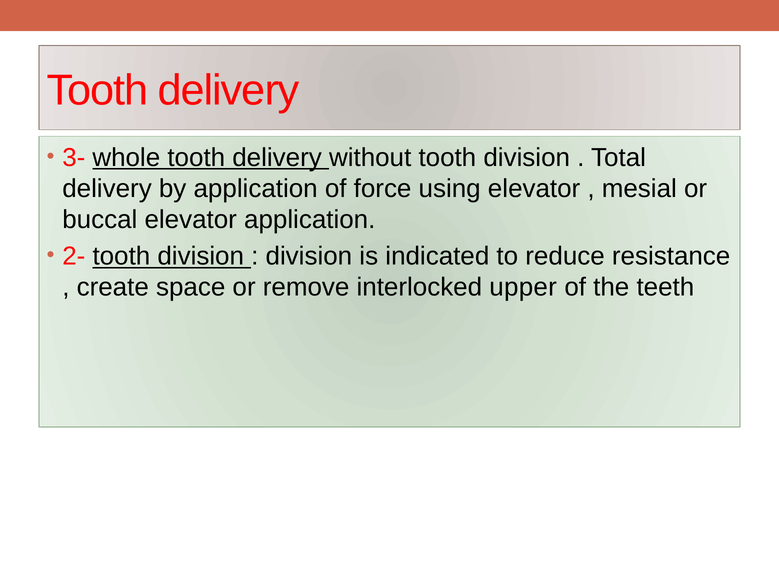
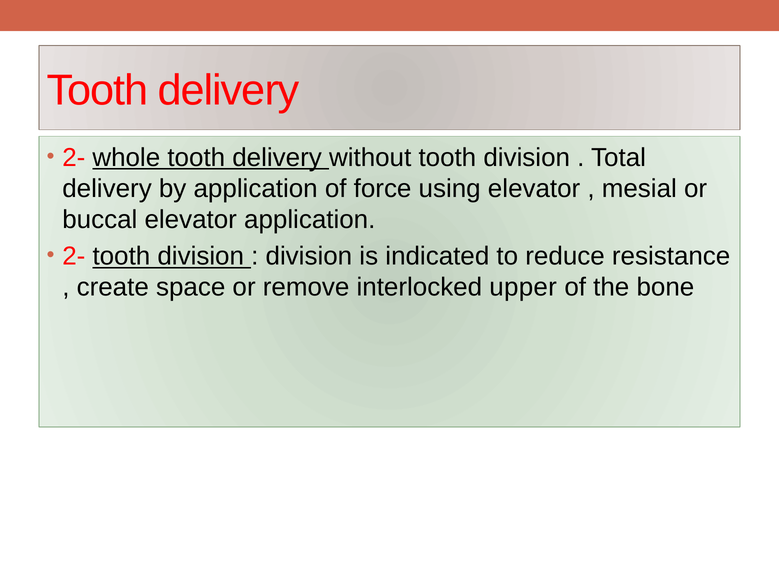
3- at (74, 158): 3- -> 2-
teeth: teeth -> bone
